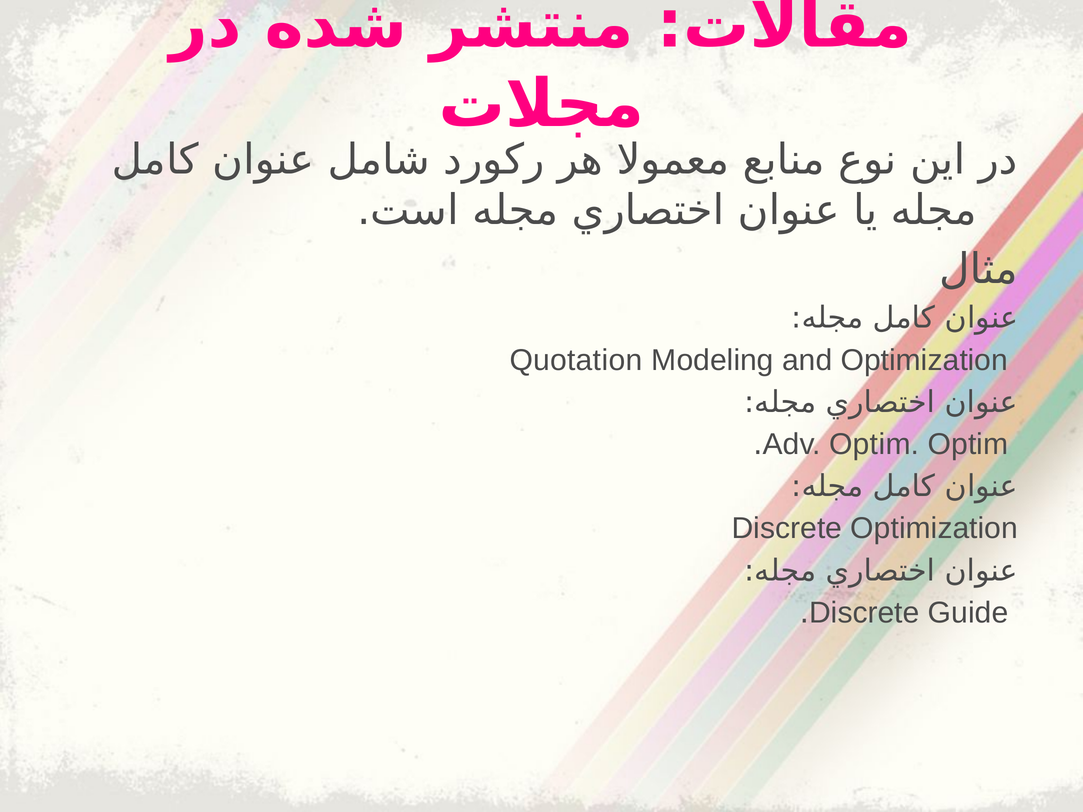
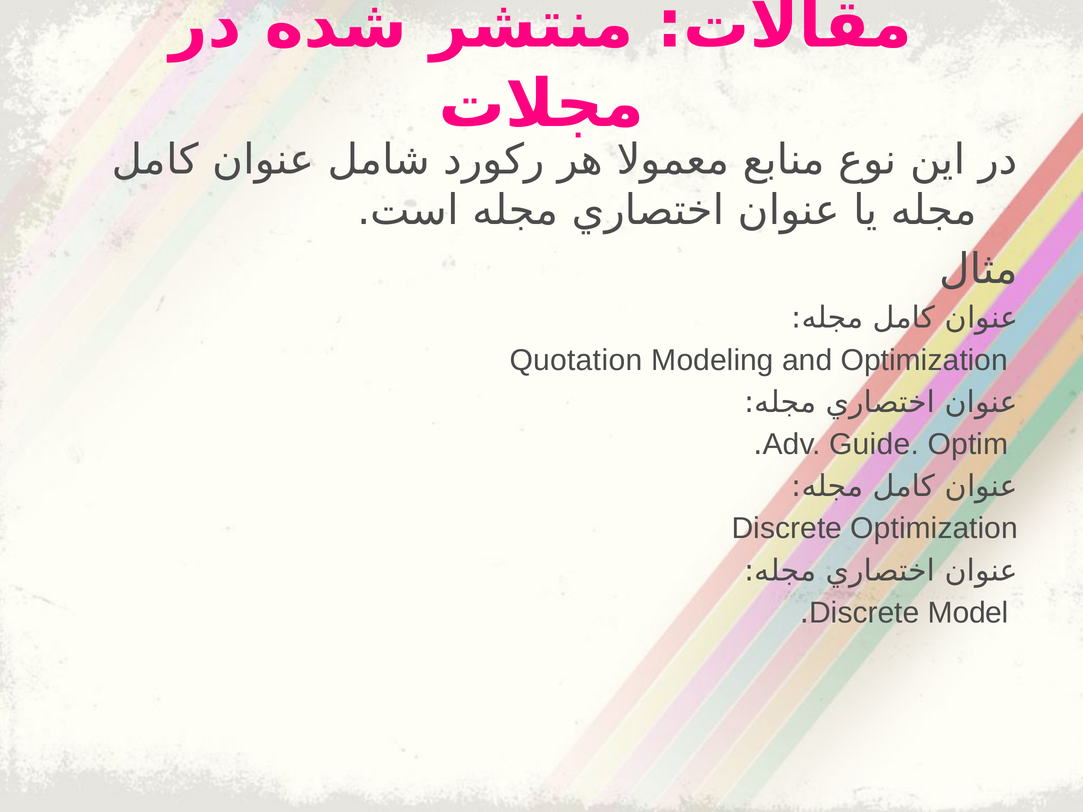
Adv Optim: Optim -> Guide
Guide: Guide -> Model
